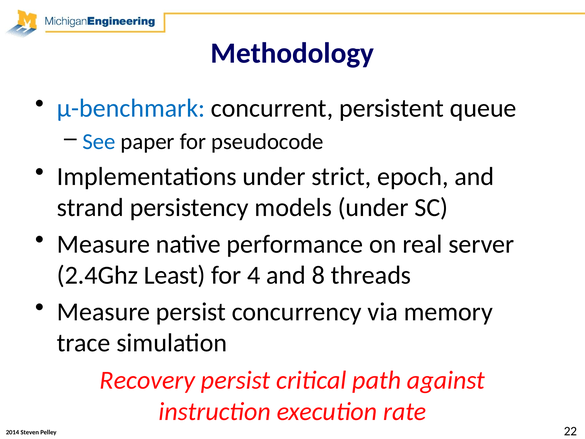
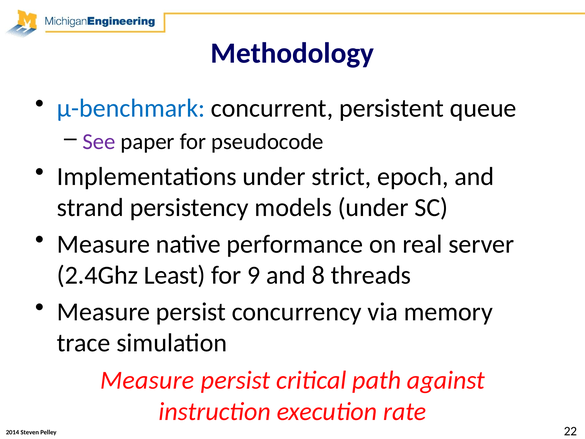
See colour: blue -> purple
4: 4 -> 9
Recovery at (147, 380): Recovery -> Measure
